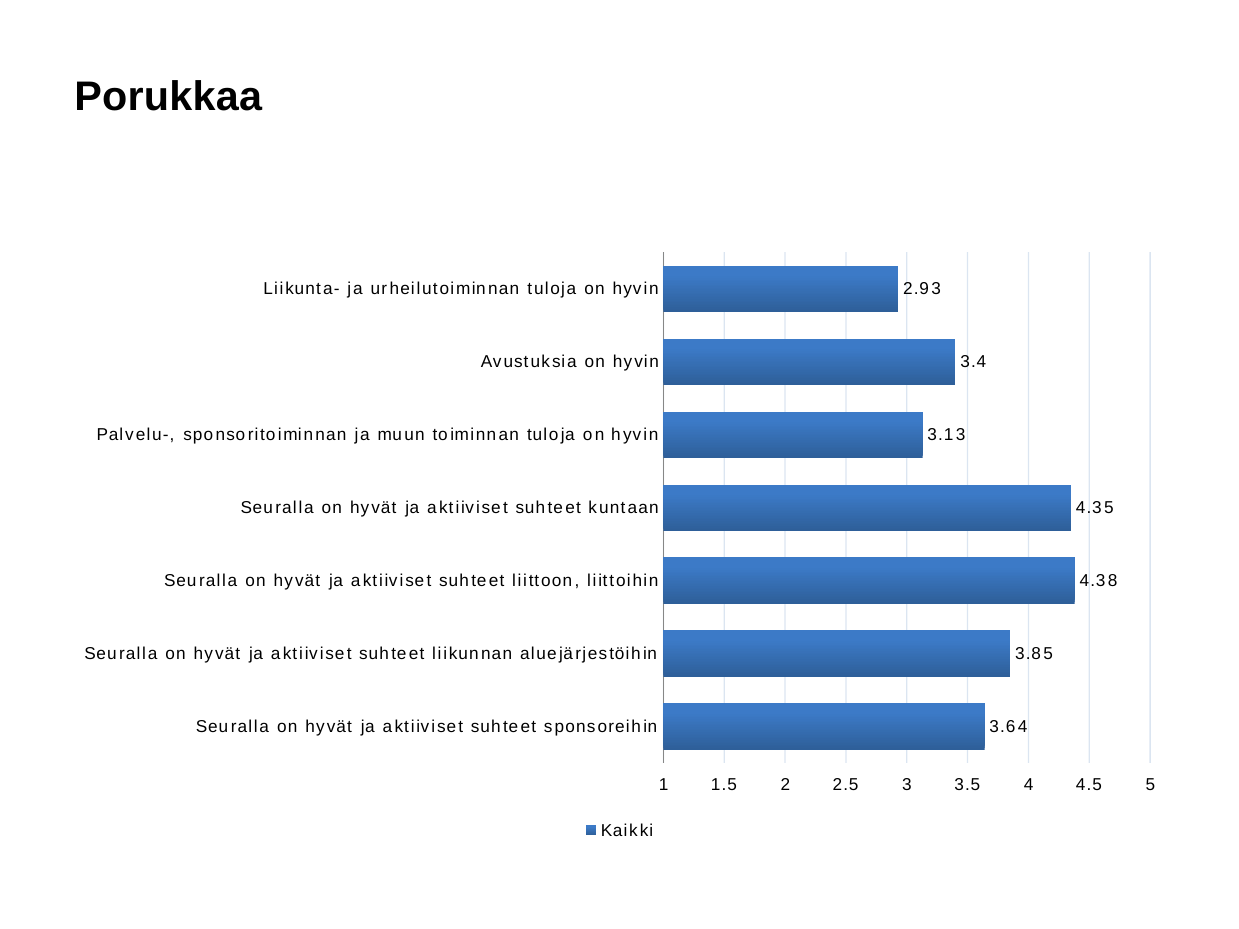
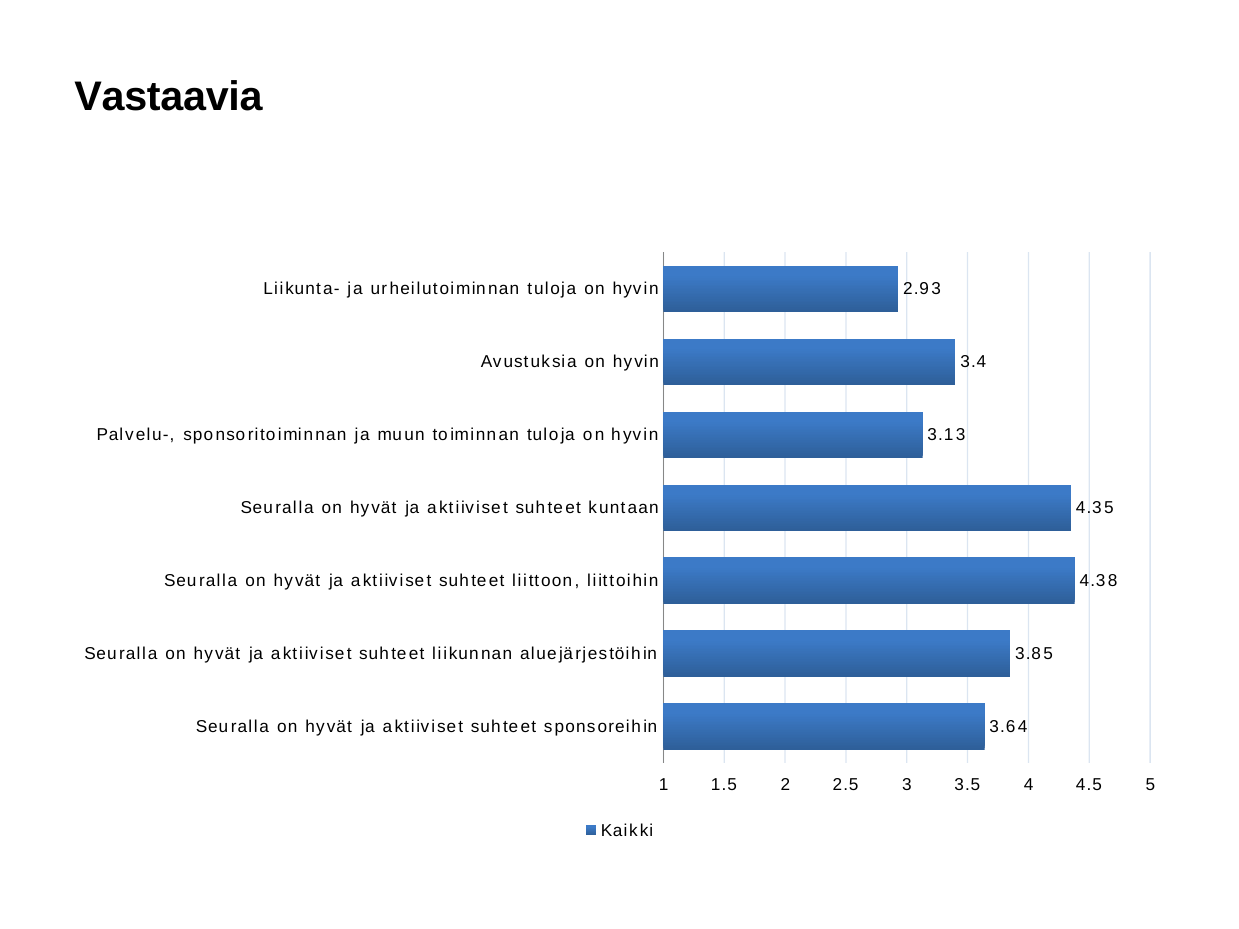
Porukkaa: Porukkaa -> Vastaavia
